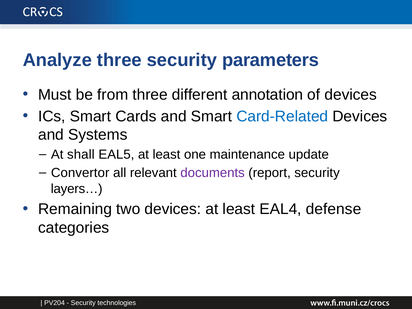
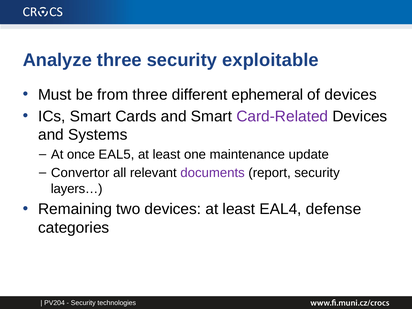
parameters: parameters -> exploitable
annotation: annotation -> ephemeral
Card-Related colour: blue -> purple
shall: shall -> once
